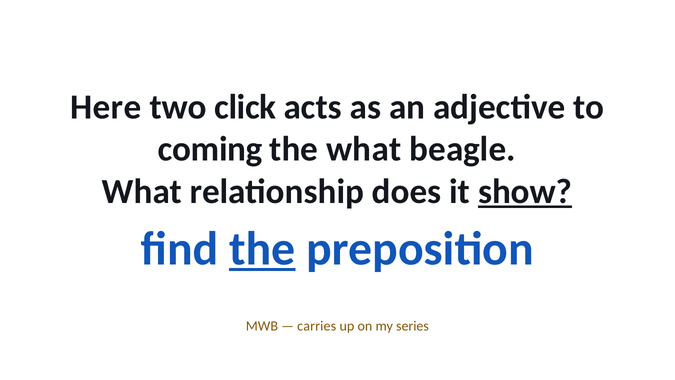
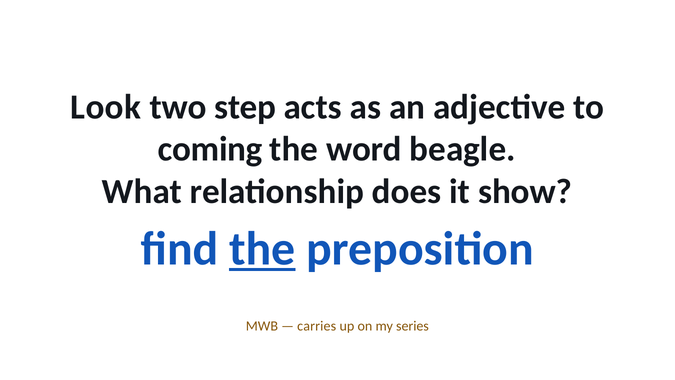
Here: Here -> Look
click: click -> step
the what: what -> word
show underline: present -> none
